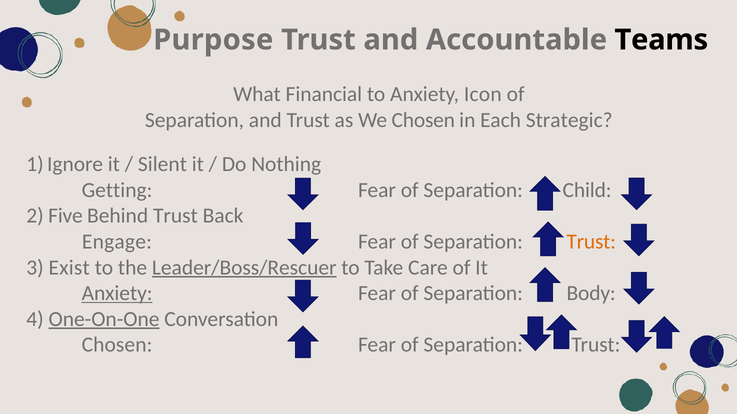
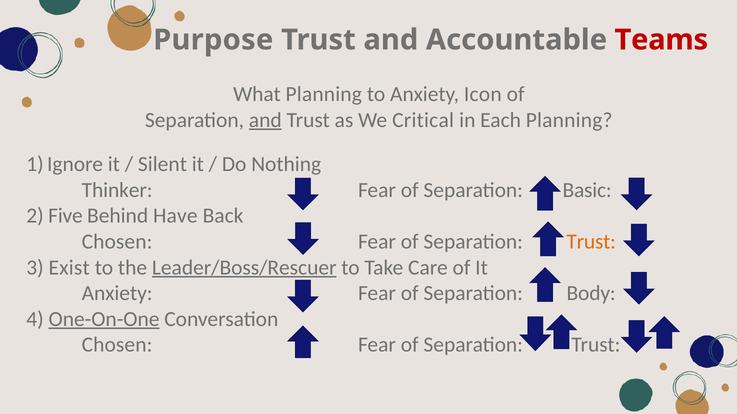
Teams colour: black -> red
What Financial: Financial -> Planning
and at (265, 120) underline: none -> present
We Chosen: Chosen -> Critical
Each Strategic: Strategic -> Planning
Getting: Getting -> Thinker
Child: Child -> Basic
Behind Trust: Trust -> Have
Engage at (117, 242): Engage -> Chosen
Anxiety at (117, 294) underline: present -> none
